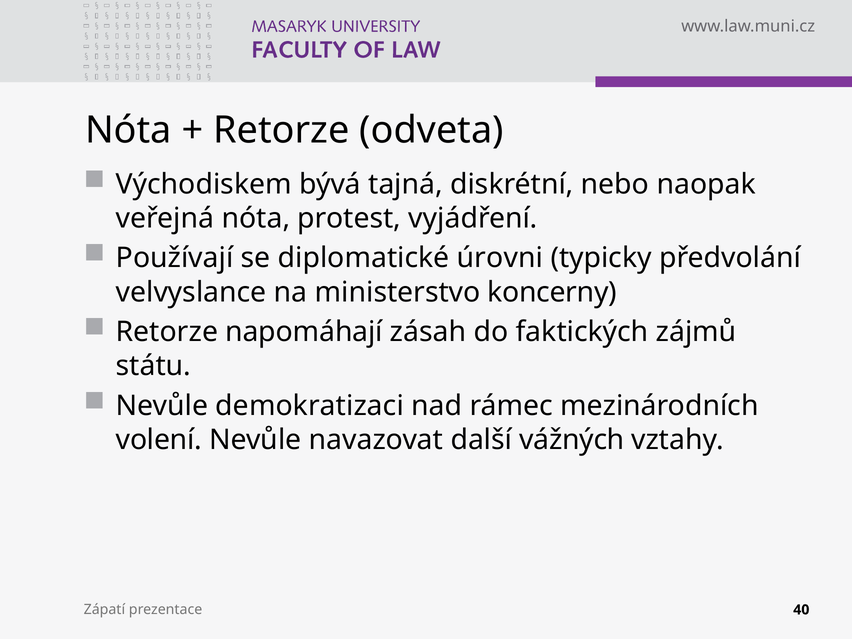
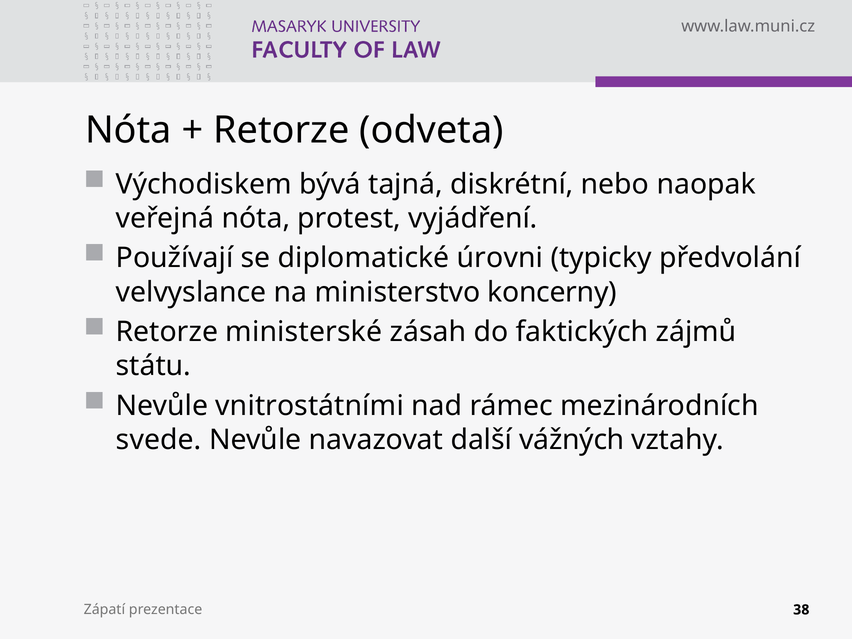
napomáhají: napomáhají -> ministerské
demokratizaci: demokratizaci -> vnitrostátními
volení: volení -> svede
40: 40 -> 38
